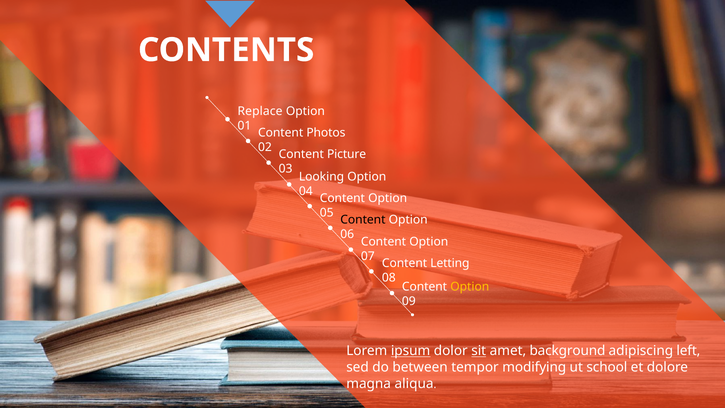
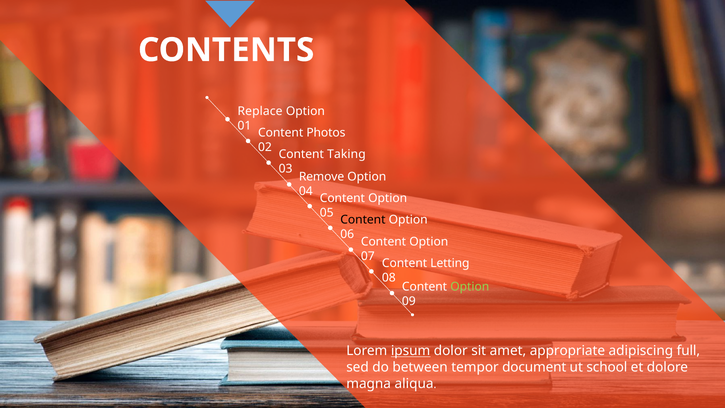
Picture: Picture -> Taking
Looking: Looking -> Remove
Option at (470, 287) colour: yellow -> light green
sit underline: present -> none
background: background -> appropriate
left: left -> full
modifying: modifying -> document
